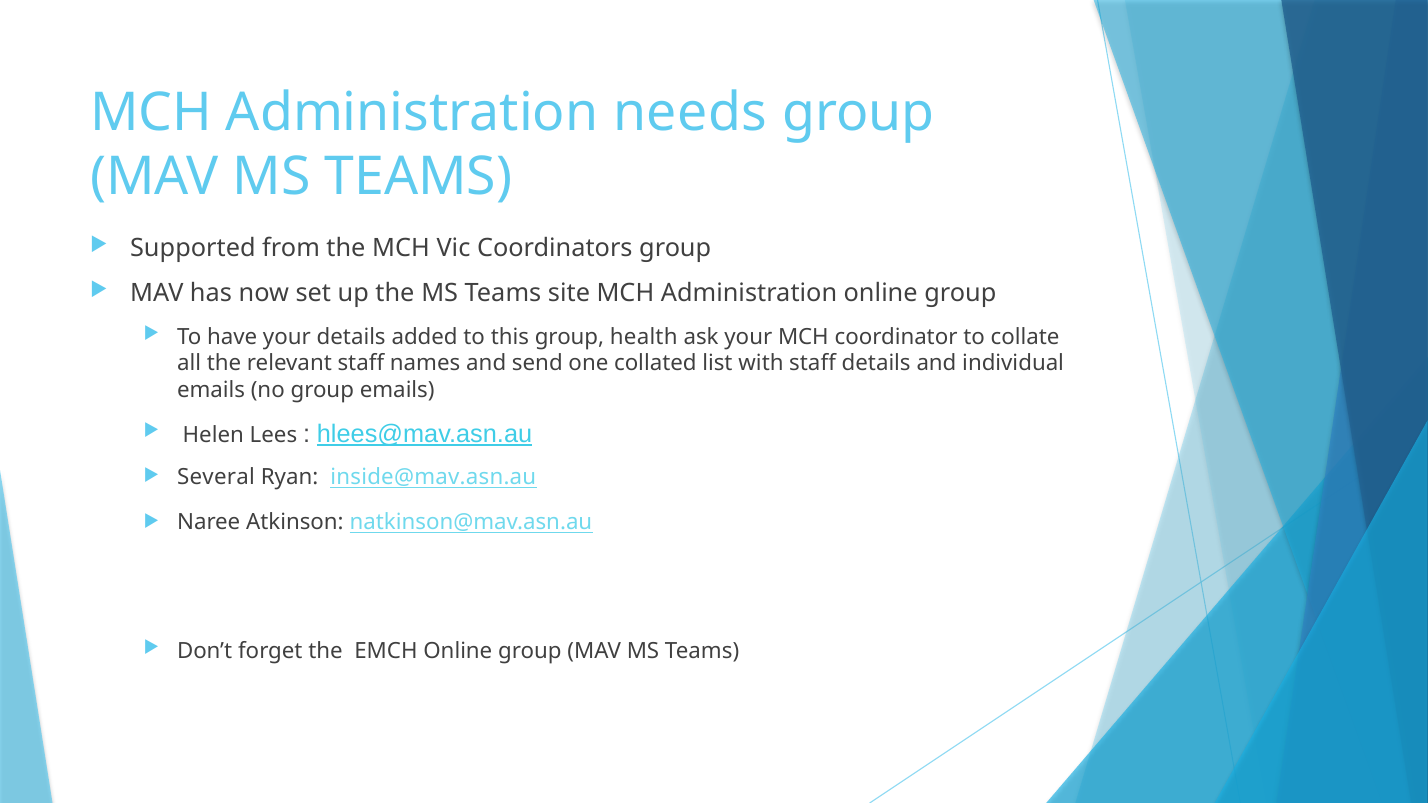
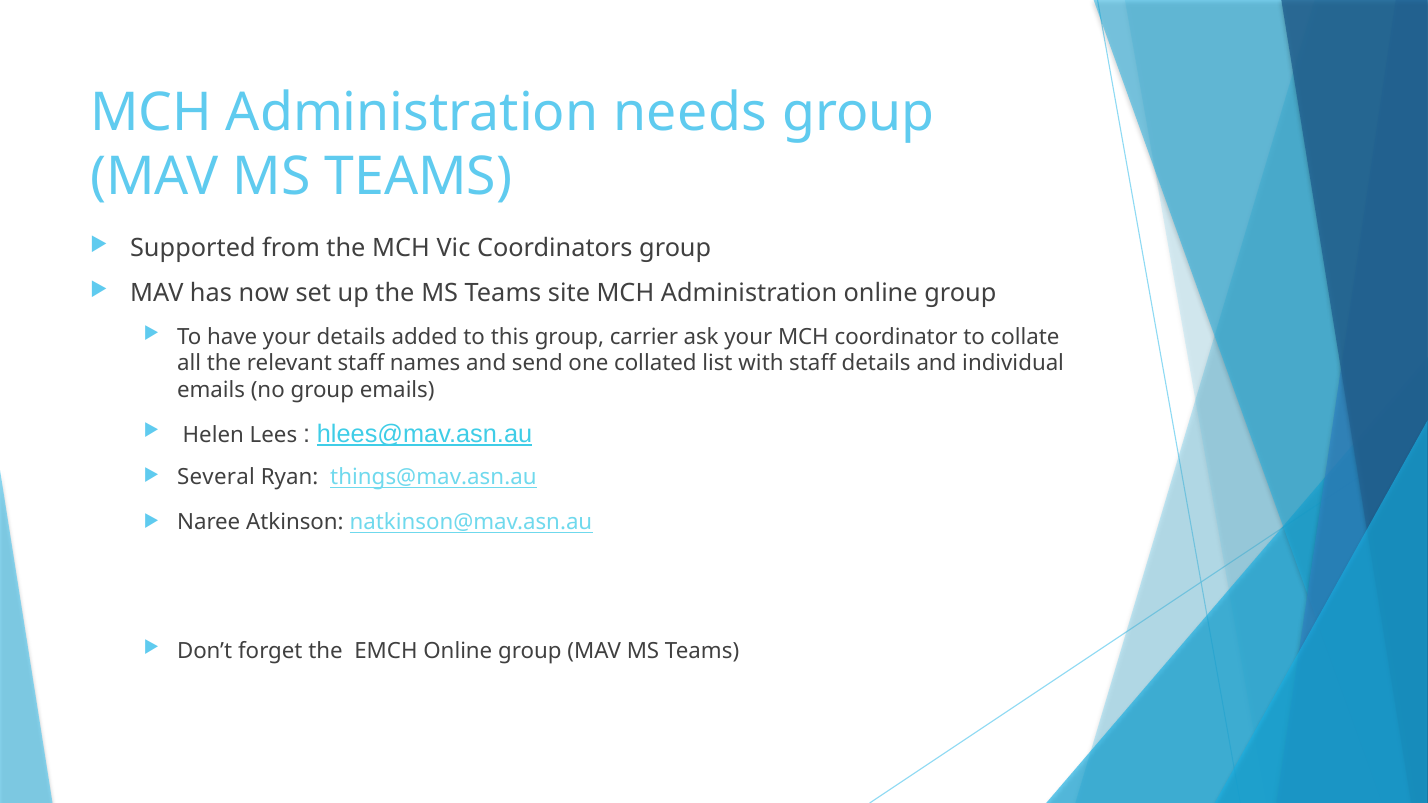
health: health -> carrier
inside@mav.asn.au: inside@mav.asn.au -> things@mav.asn.au
